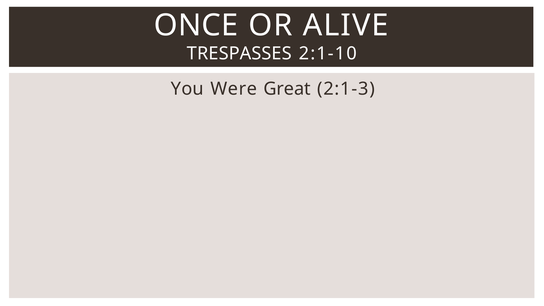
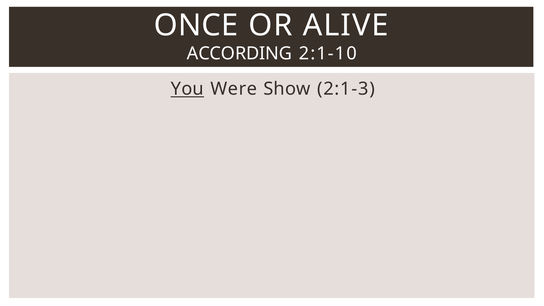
TRESPASSES: TRESPASSES -> ACCORDING
You underline: none -> present
Great: Great -> Show
